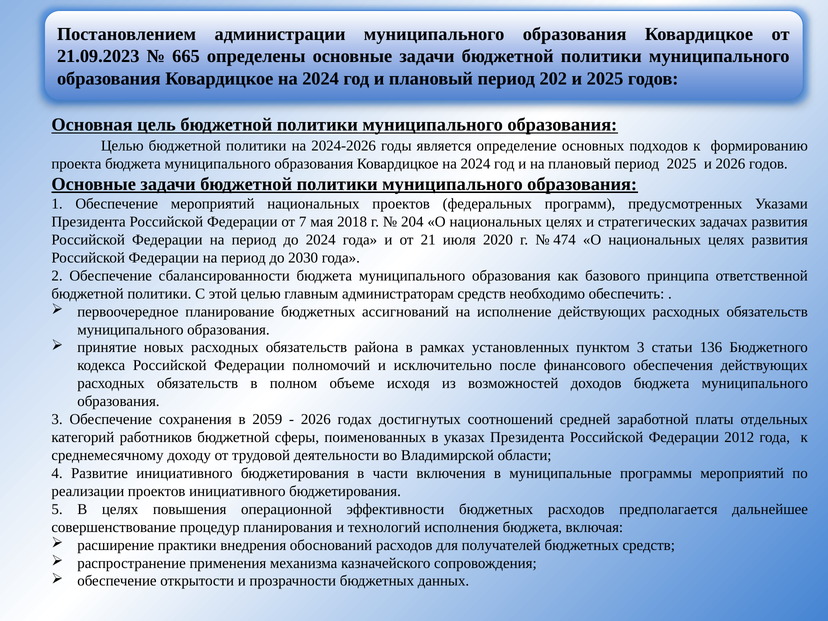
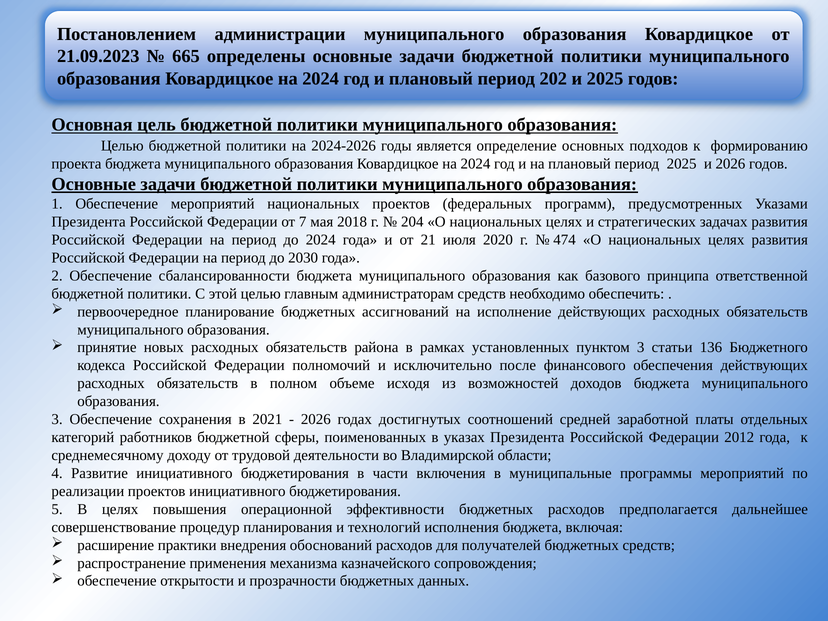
2059: 2059 -> 2021
